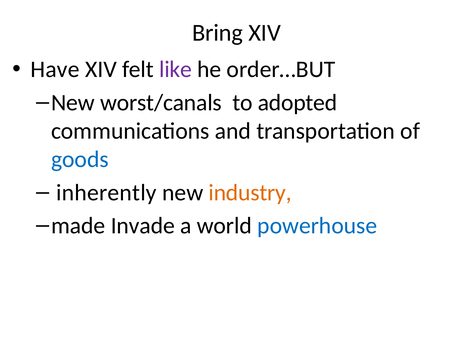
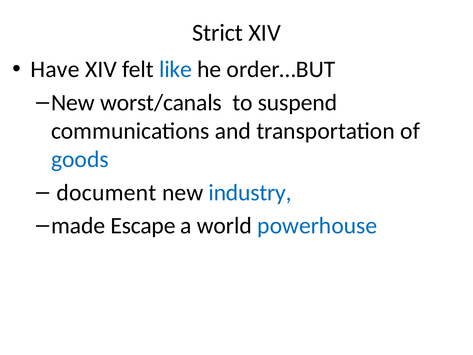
Bring: Bring -> Strict
like colour: purple -> blue
adopted: adopted -> suspend
inherently: inherently -> document
industry colour: orange -> blue
Invade: Invade -> Escape
